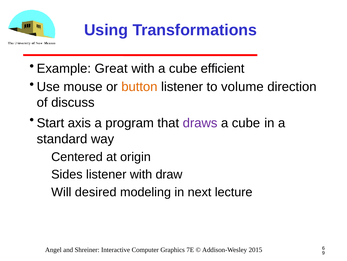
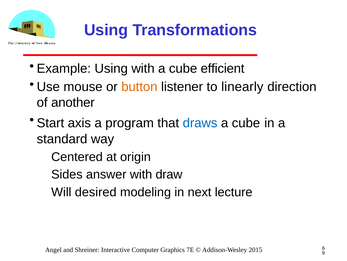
Example Great: Great -> Using
volume: volume -> linearly
discuss: discuss -> another
draws colour: purple -> blue
listener at (106, 174): listener -> answer
